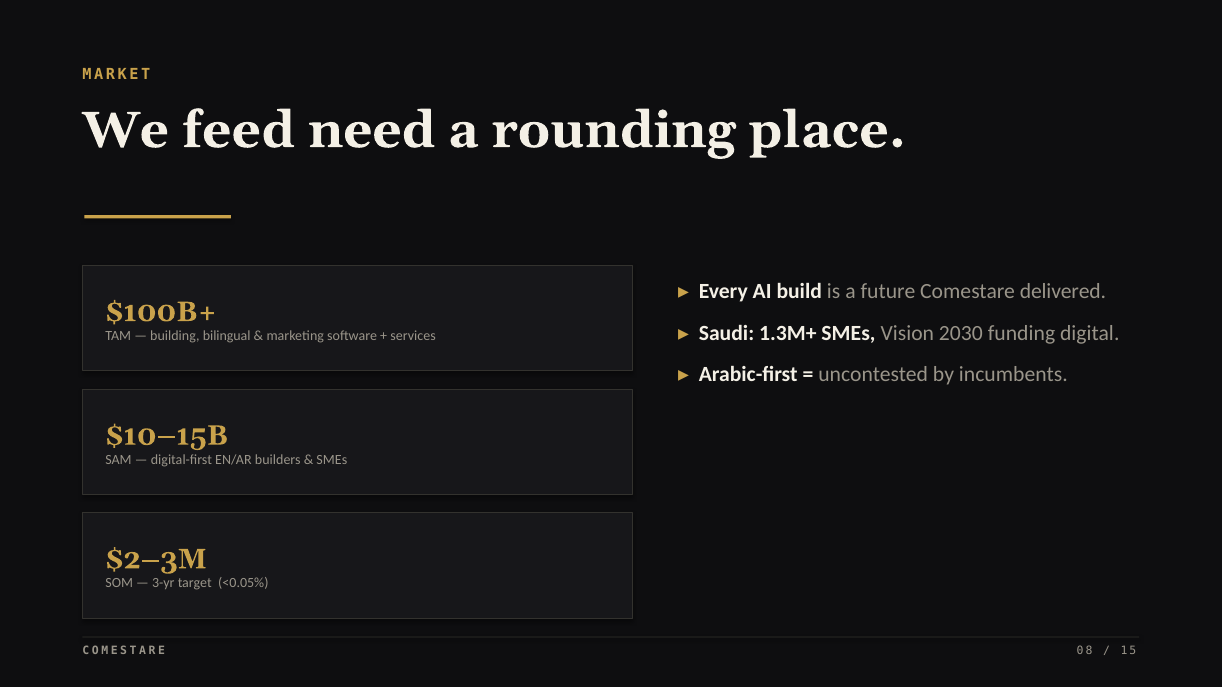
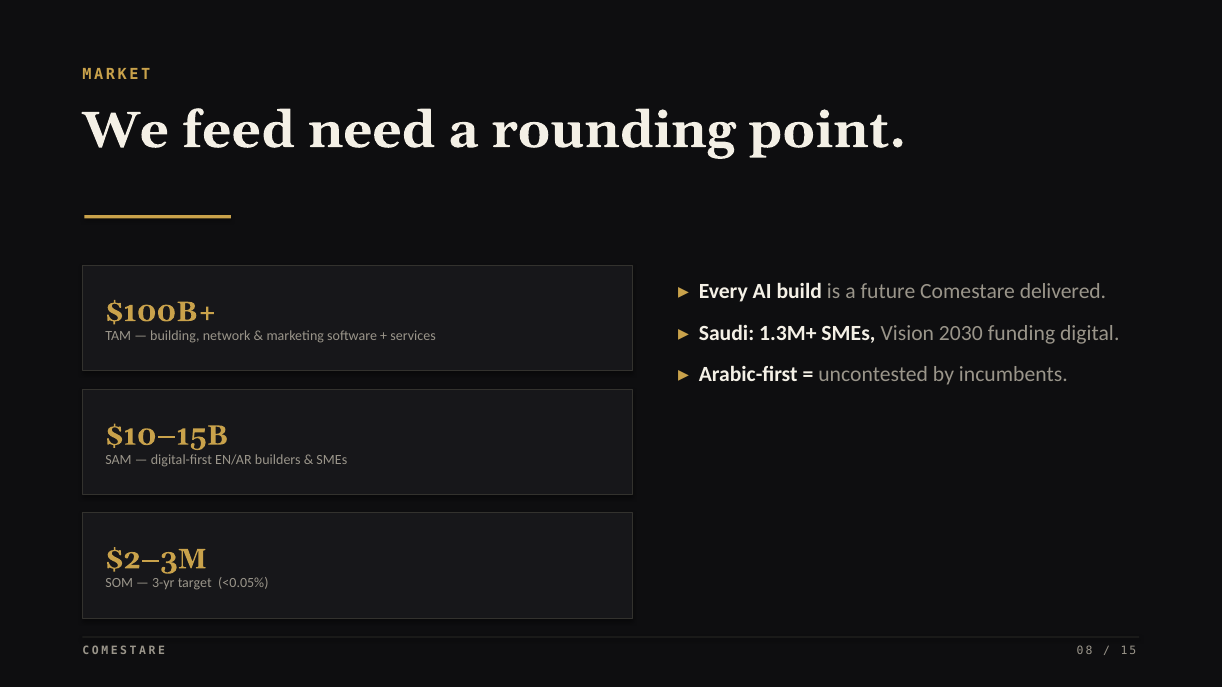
place: place -> point
bilingual: bilingual -> network
